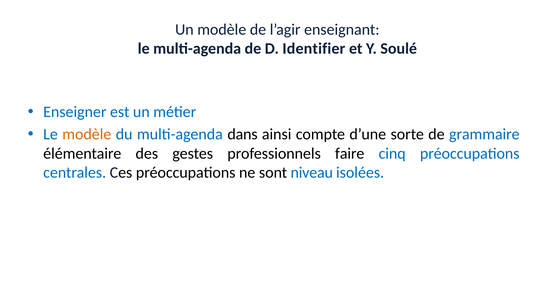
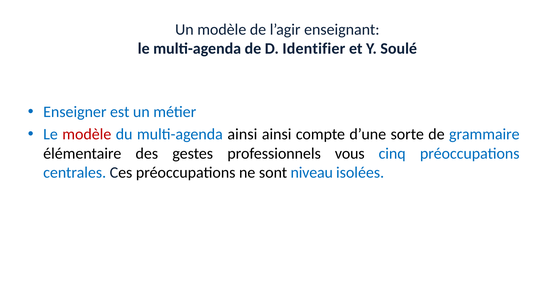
modèle at (87, 134) colour: orange -> red
multi-agenda dans: dans -> ainsi
faire: faire -> vous
